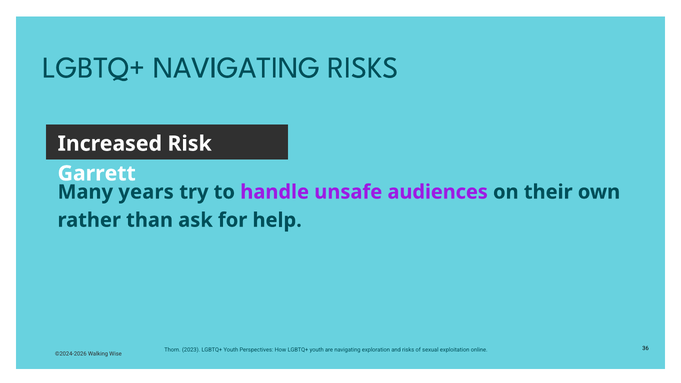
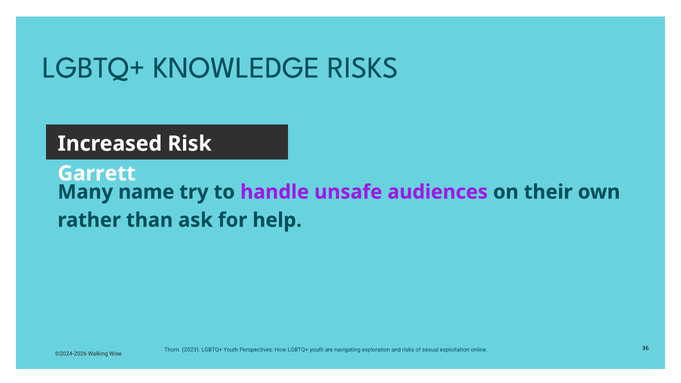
LGBTQ+ NAVIGATING: NAVIGATING -> KNOWLEDGE
years: years -> name
